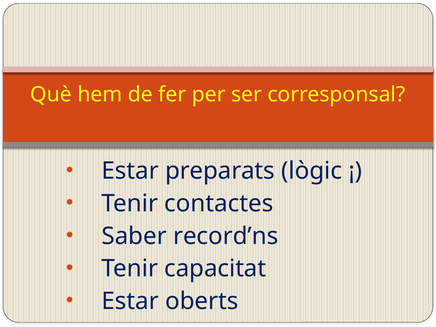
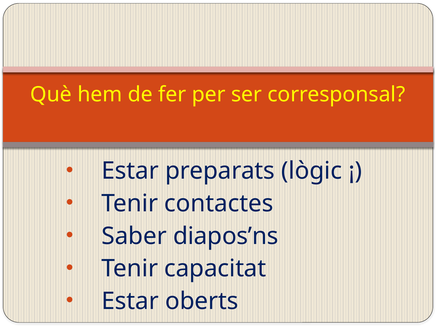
record’ns: record’ns -> diapos’ns
